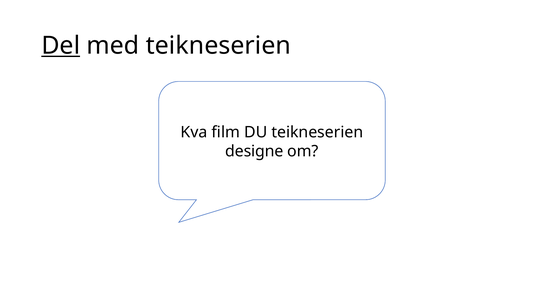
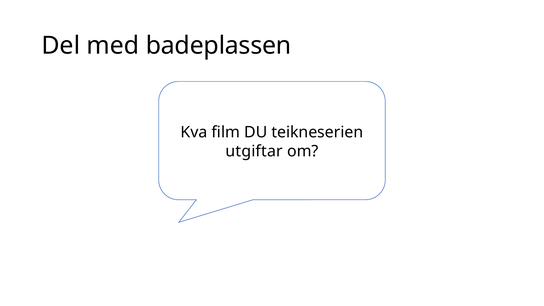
Del underline: present -> none
med teikneserien: teikneserien -> badeplassen
designe: designe -> utgiftar
